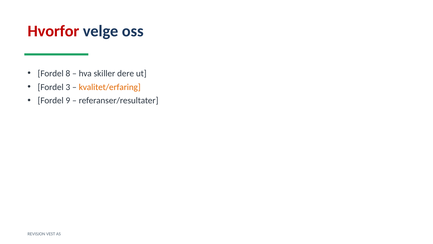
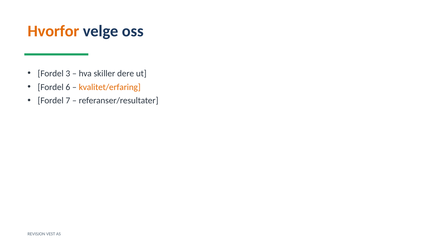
Hvorfor colour: red -> orange
8: 8 -> 3
3: 3 -> 6
9: 9 -> 7
